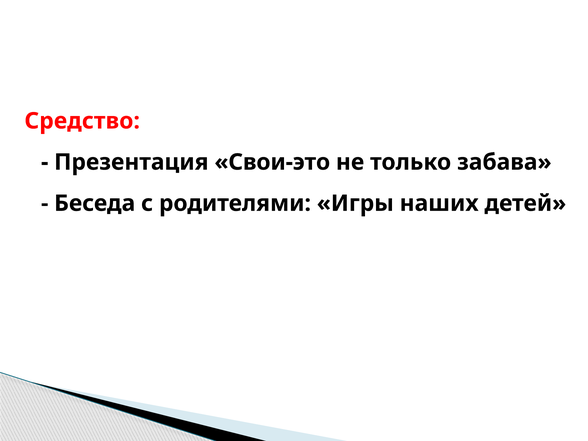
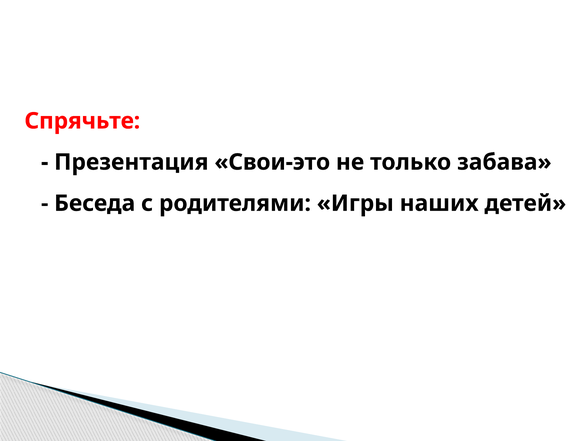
Средство: Средство -> Спрячьте
